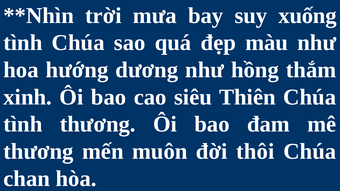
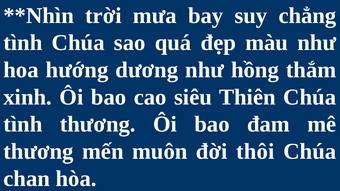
xuống: xuống -> chẳng
